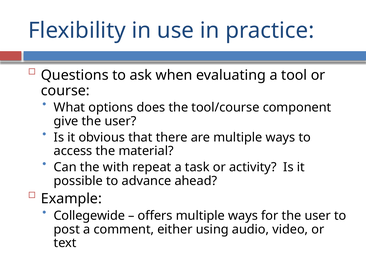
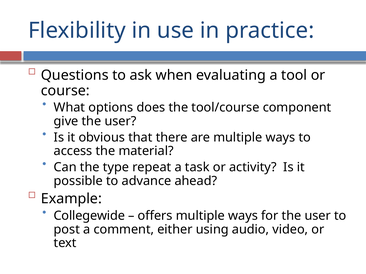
with: with -> type
